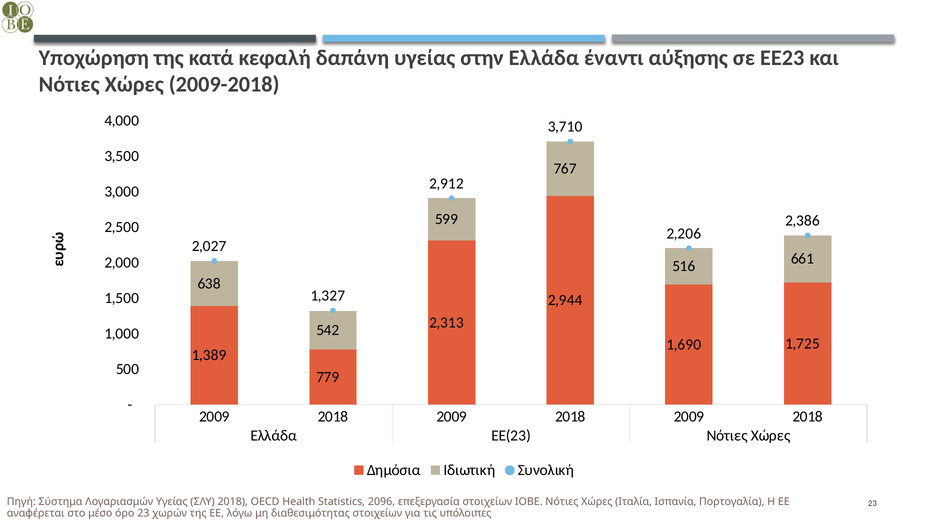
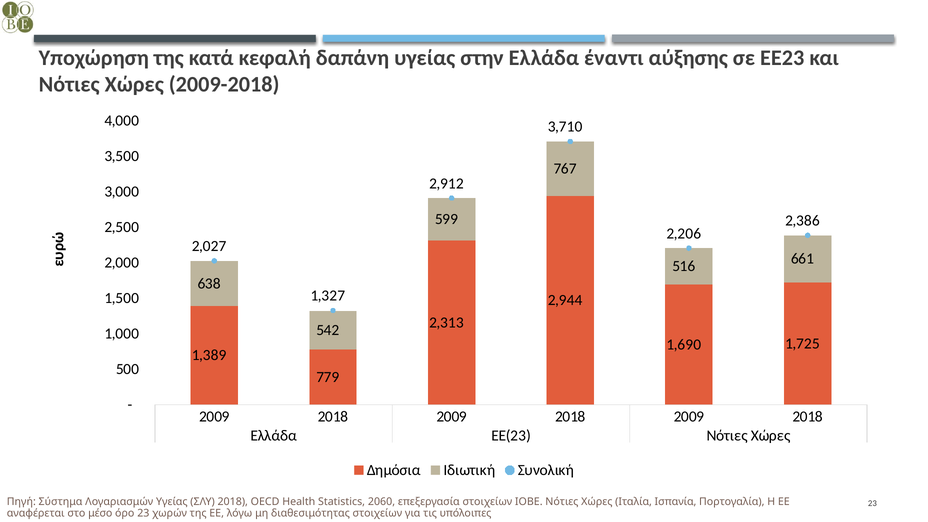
2096: 2096 -> 2060
